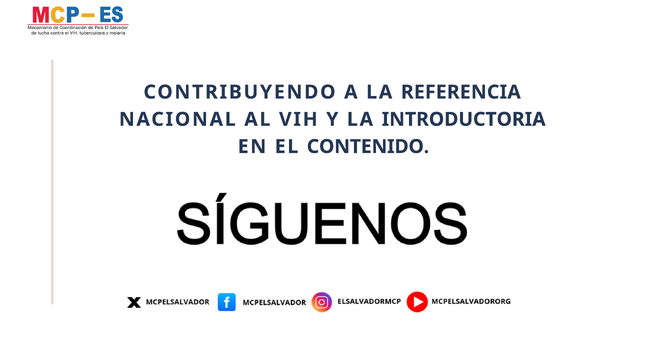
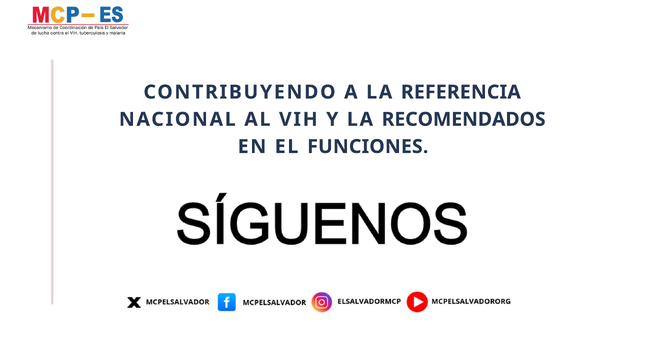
INTRODUCTORIA: INTRODUCTORIA -> RECOMENDADOS
CONTENIDO: CONTENIDO -> FUNCIONES
